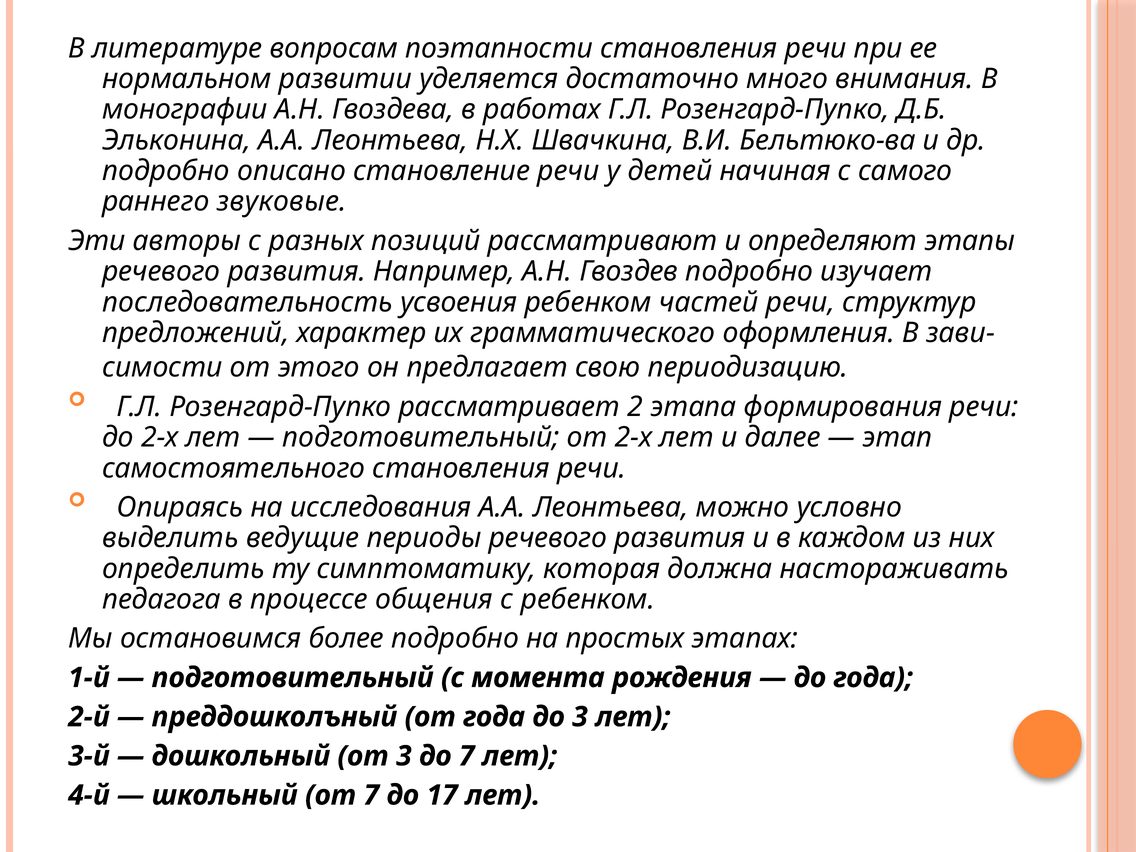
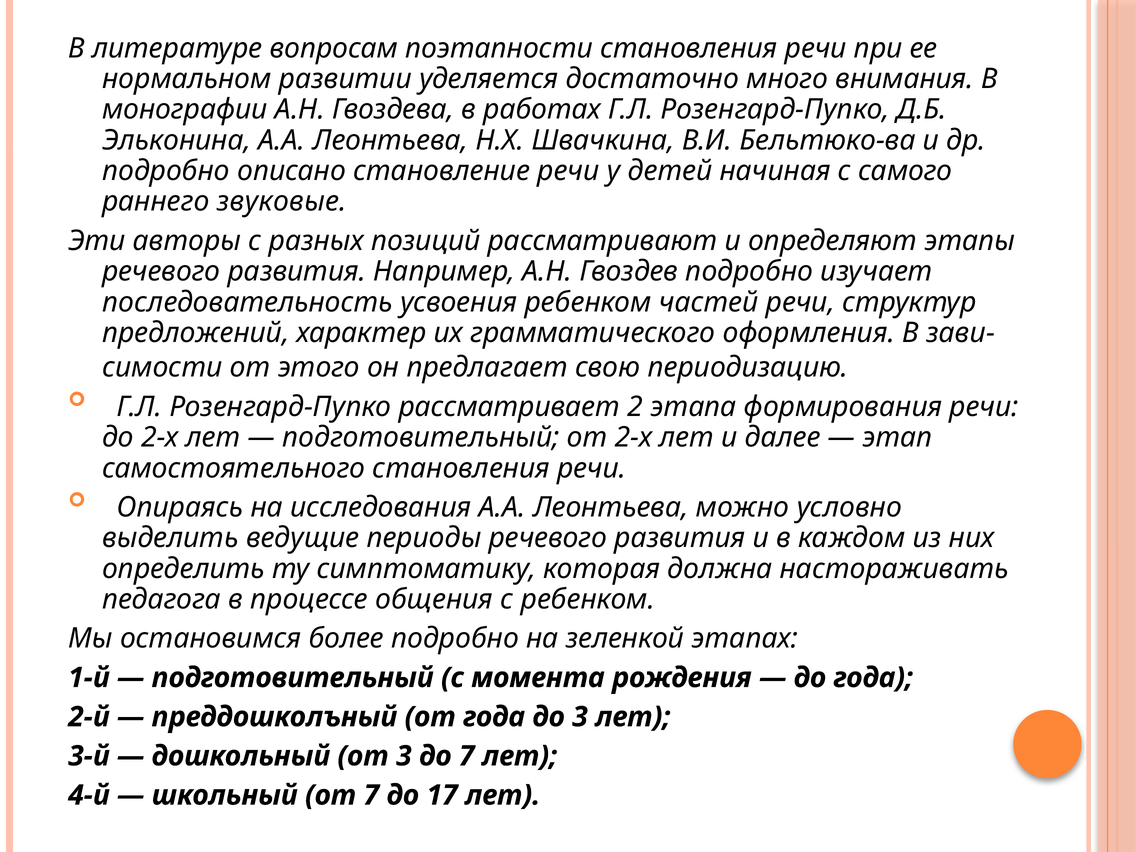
простых: простых -> зеленкой
